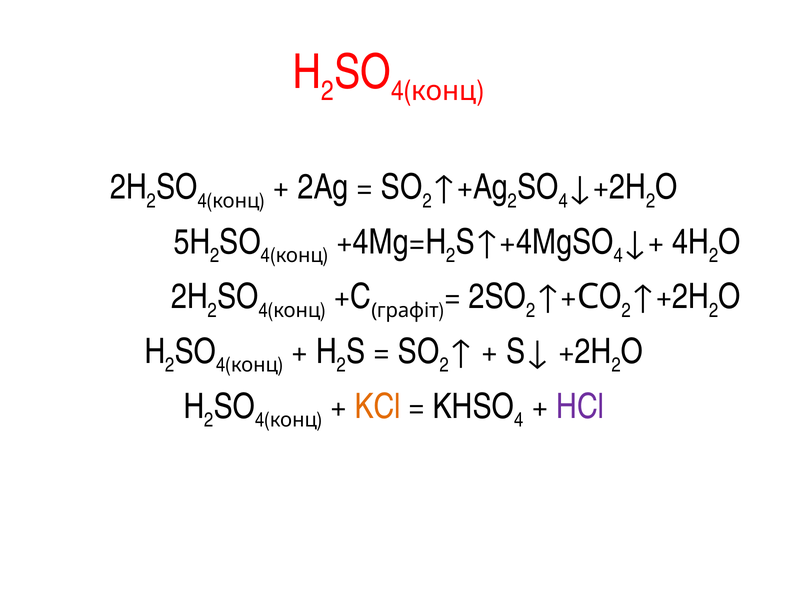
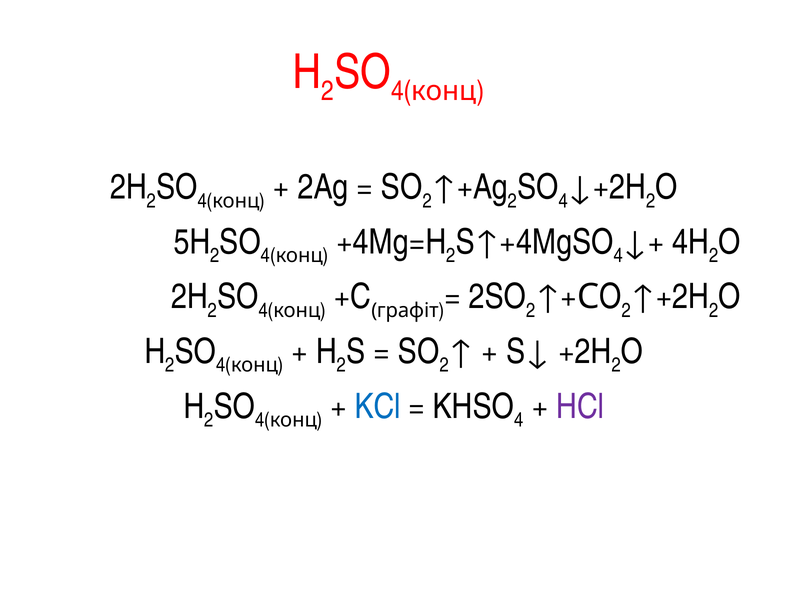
KCl colour: orange -> blue
